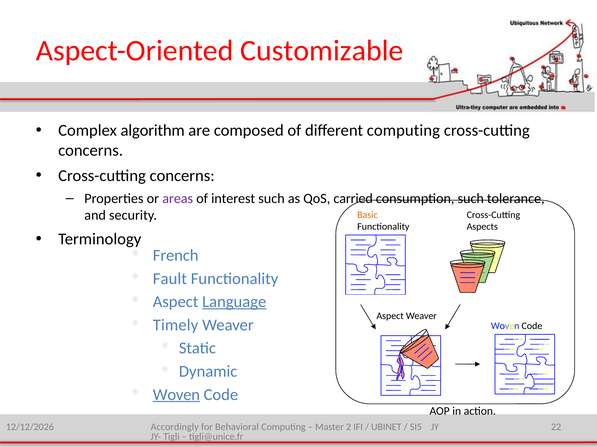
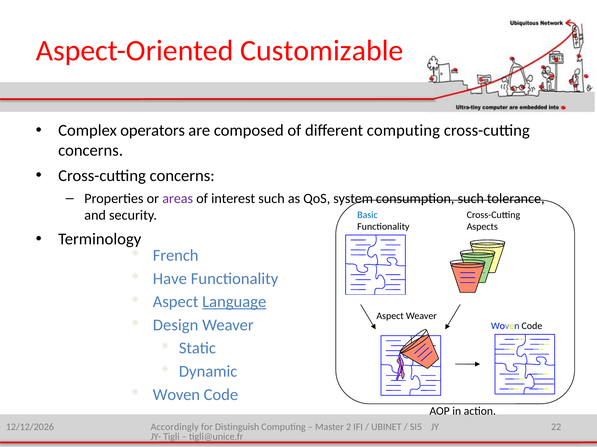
algorithm: algorithm -> operators
carried: carried -> system
Basic colour: orange -> blue
Fault: Fault -> Have
Timely: Timely -> Design
Woven at (176, 395) underline: present -> none
Behavioral: Behavioral -> Distinguish
